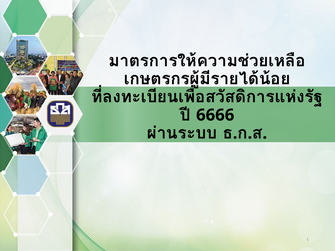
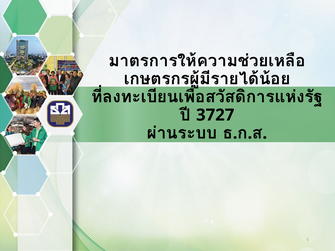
6666: 6666 -> 3727
